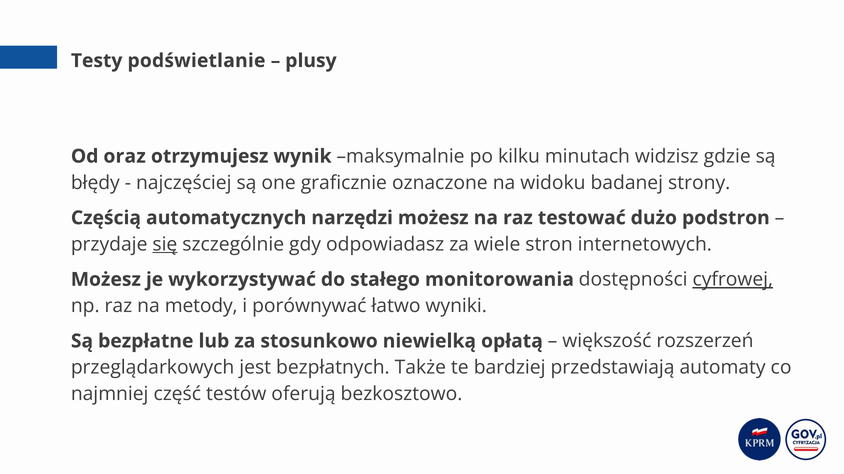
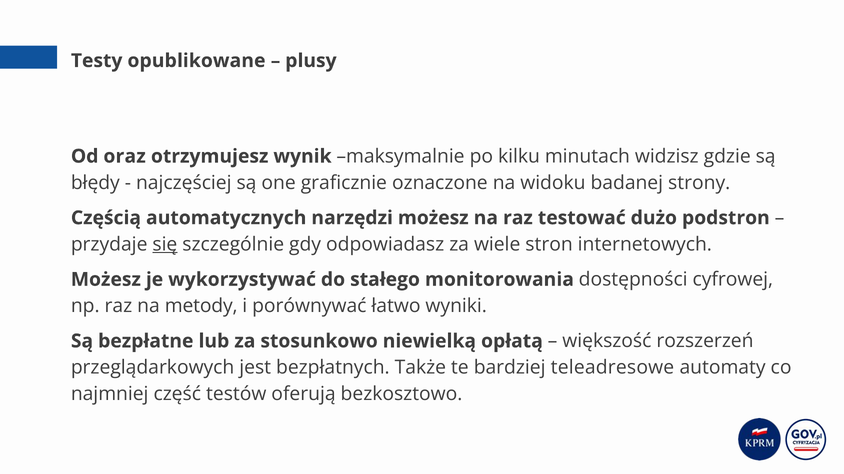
podświetlanie: podświetlanie -> opublikowane
cyfrowej underline: present -> none
przedstawiają: przedstawiają -> teleadresowe
